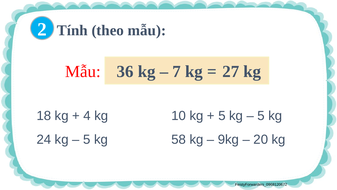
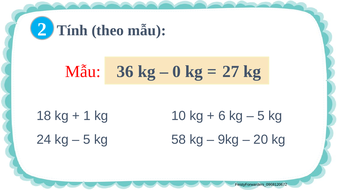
7: 7 -> 0
4: 4 -> 1
5 at (222, 116): 5 -> 6
